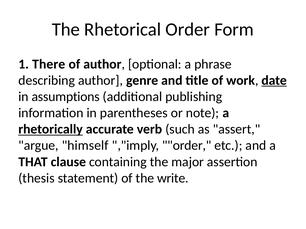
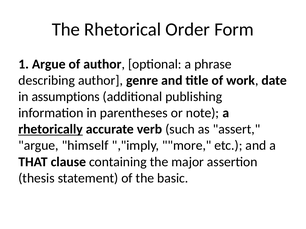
1 There: There -> Argue
date underline: present -> none
,"imply order: order -> more
write: write -> basic
